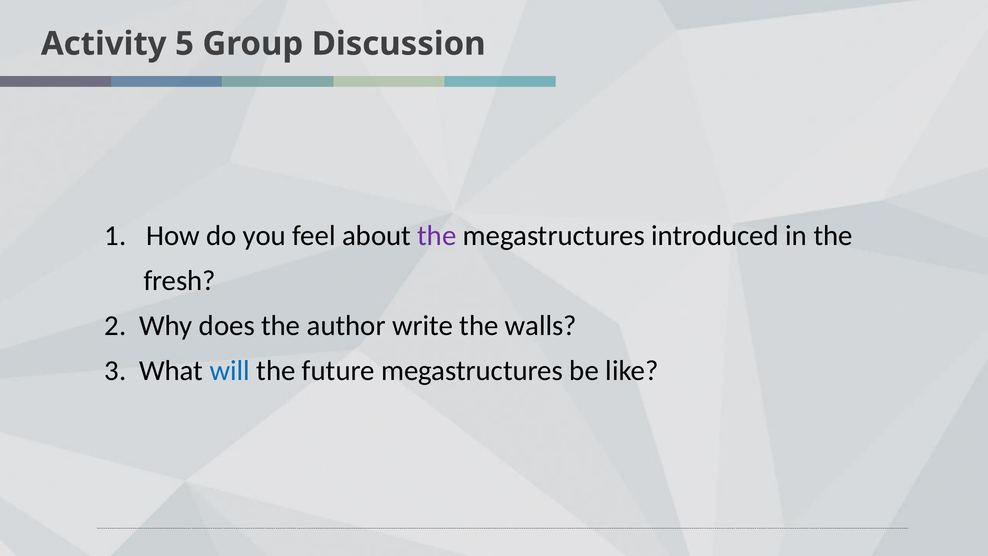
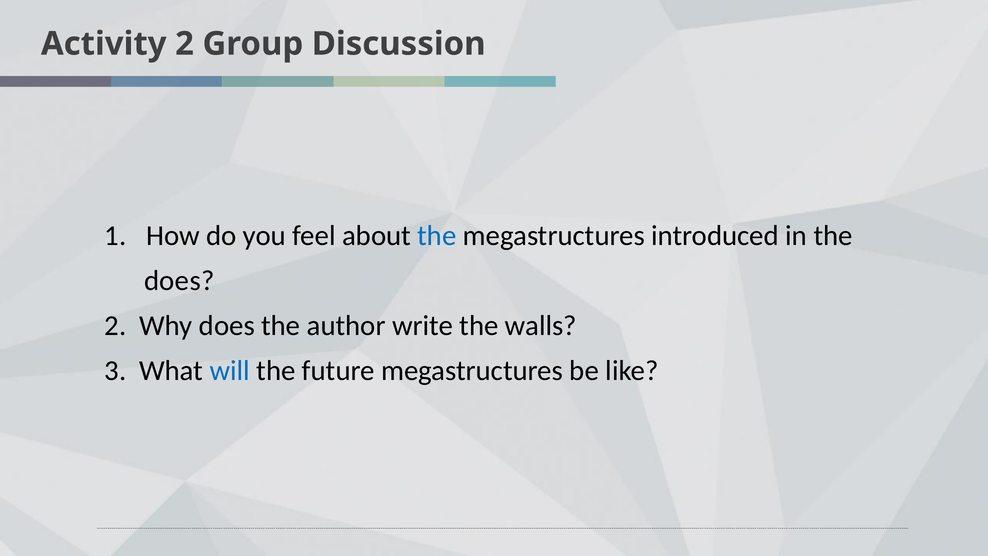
Activity 5: 5 -> 2
the at (437, 236) colour: purple -> blue
fresh at (180, 281): fresh -> does
